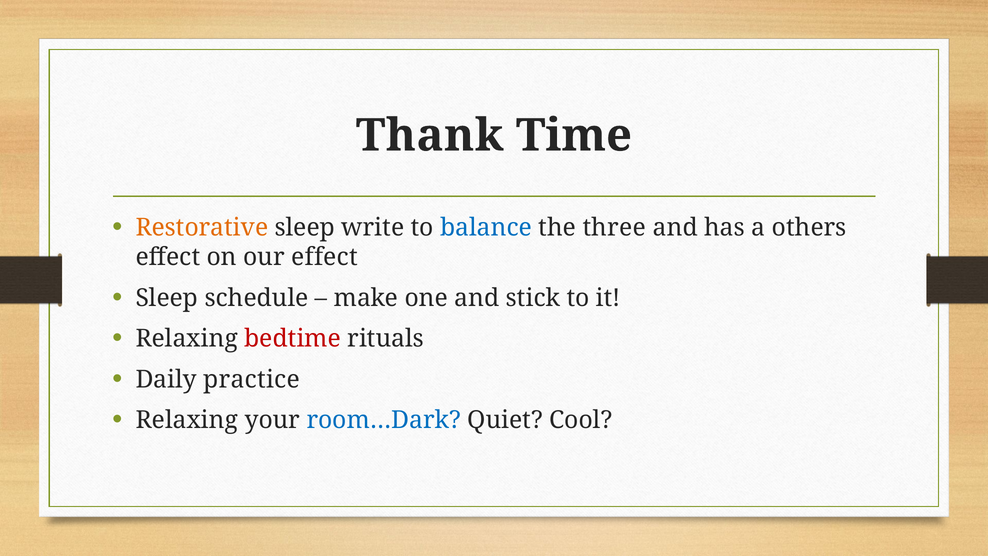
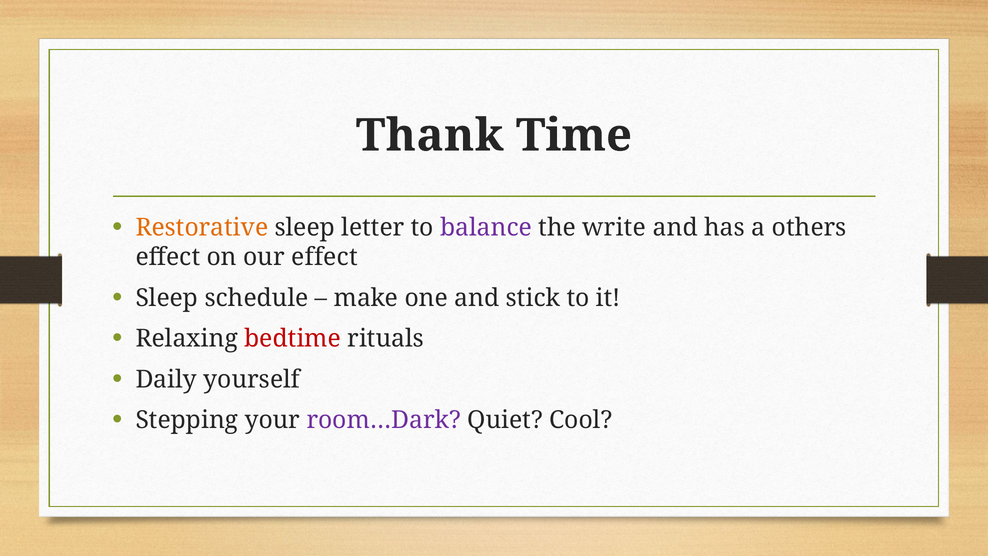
write: write -> letter
balance colour: blue -> purple
three: three -> write
practice: practice -> yourself
Relaxing at (187, 420): Relaxing -> Stepping
room…Dark colour: blue -> purple
